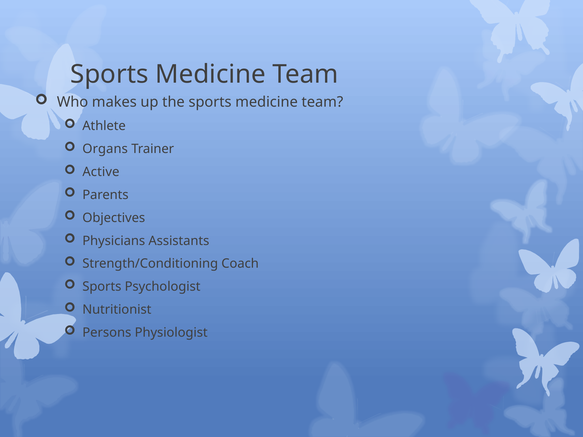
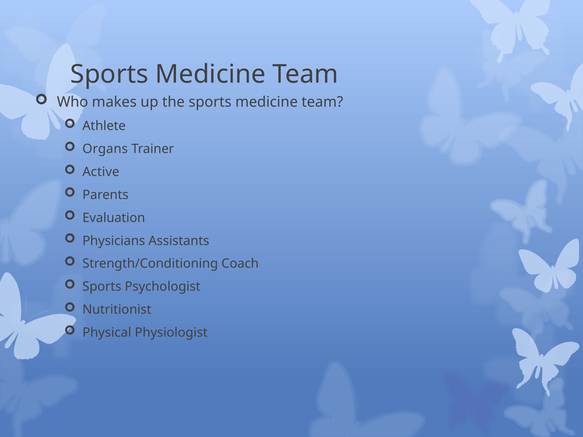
Objectives: Objectives -> Evaluation
Persons: Persons -> Physical
